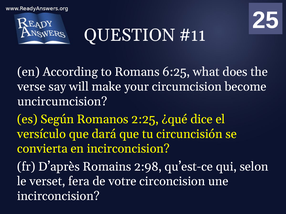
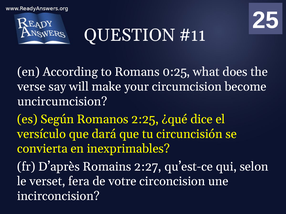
6:25: 6:25 -> 0:25
en incirconcision: incirconcision -> inexprimables
2:98: 2:98 -> 2:27
